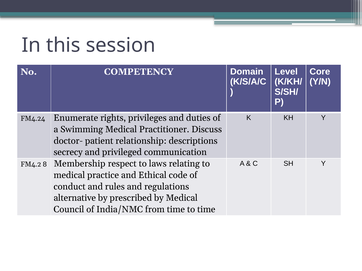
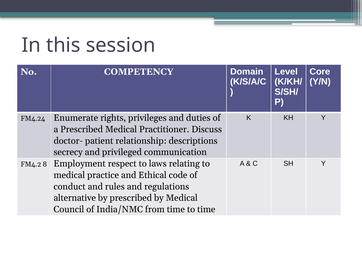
a Swimming: Swimming -> Prescribed
Membership: Membership -> Employment
